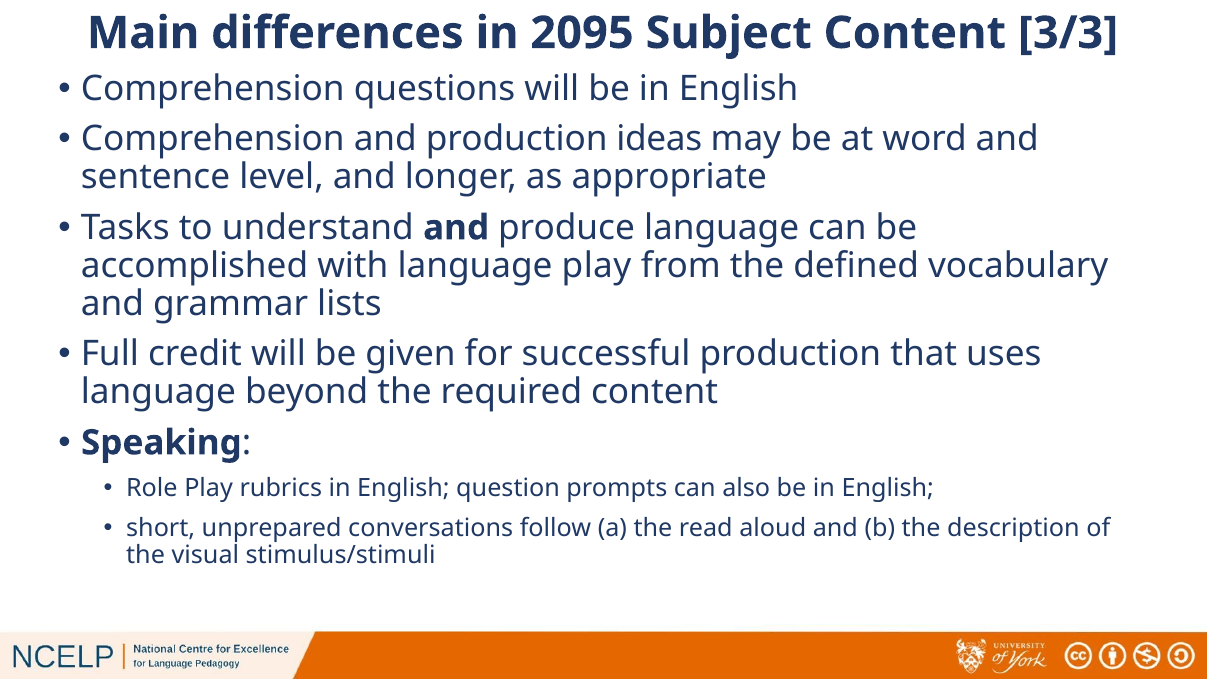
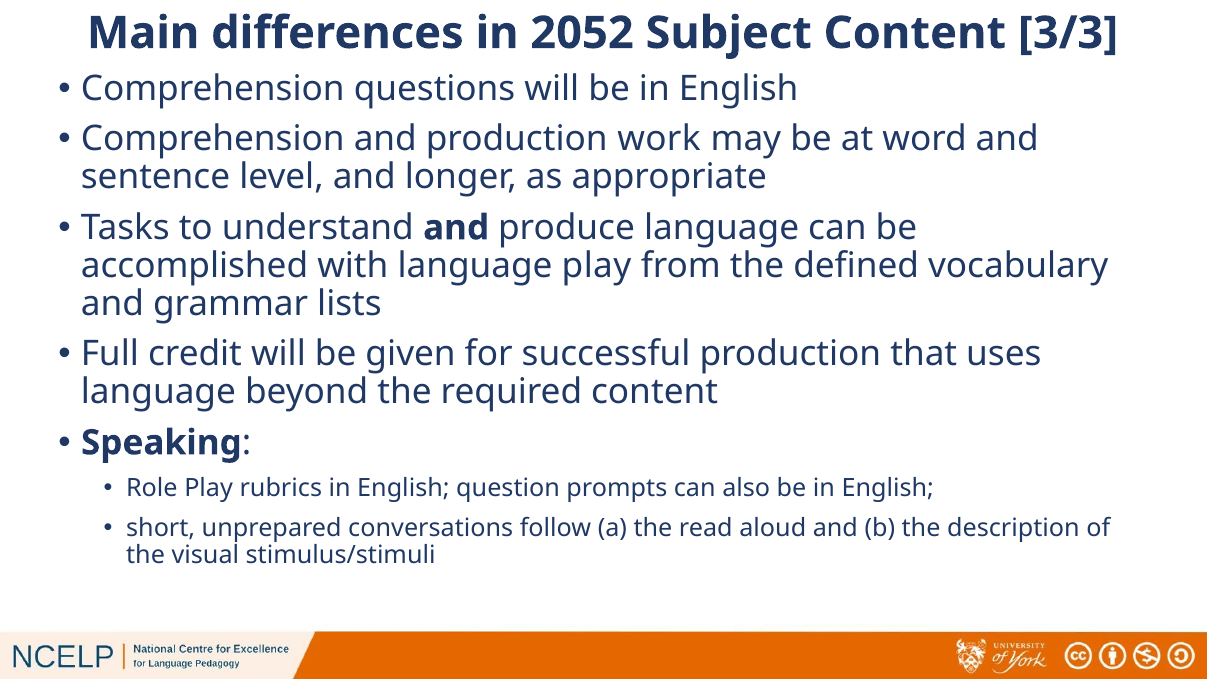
2095: 2095 -> 2052
ideas: ideas -> work
